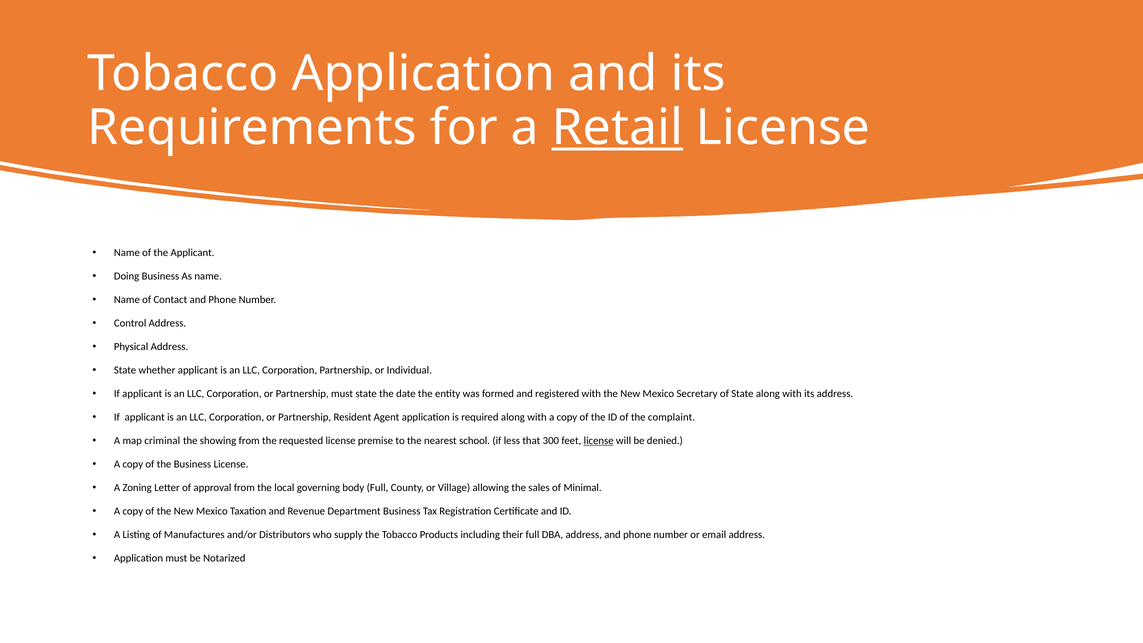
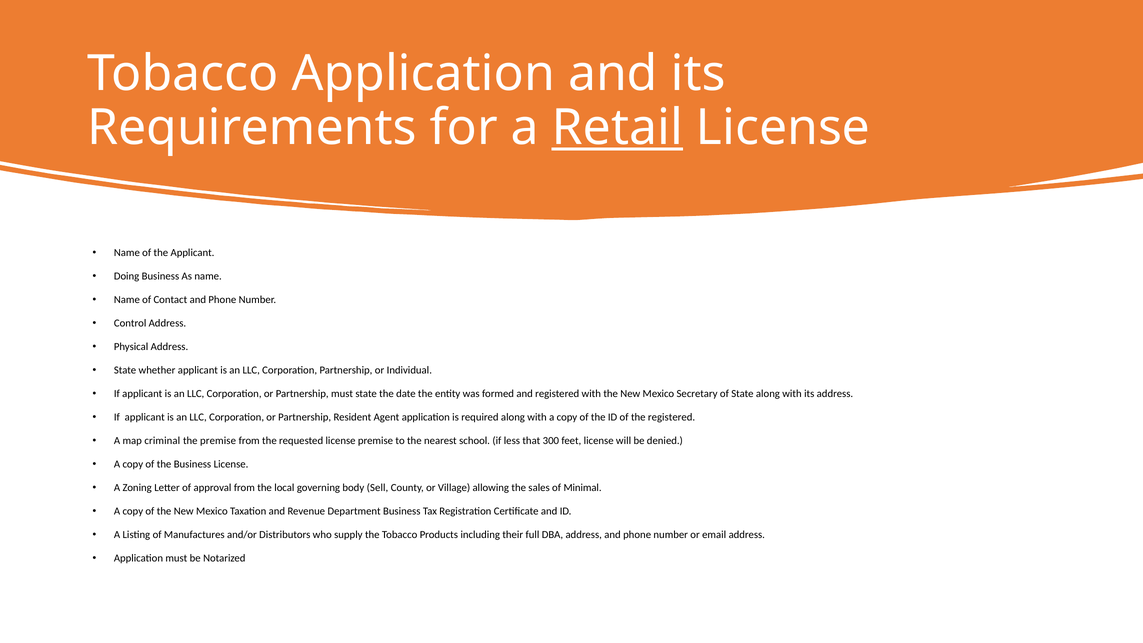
the complaint: complaint -> registered
the showing: showing -> premise
license at (599, 441) underline: present -> none
body Full: Full -> Sell
